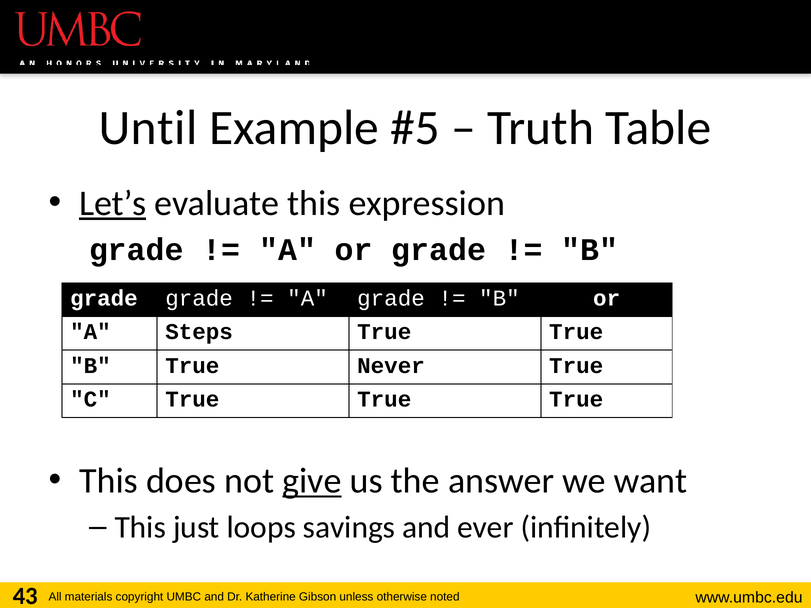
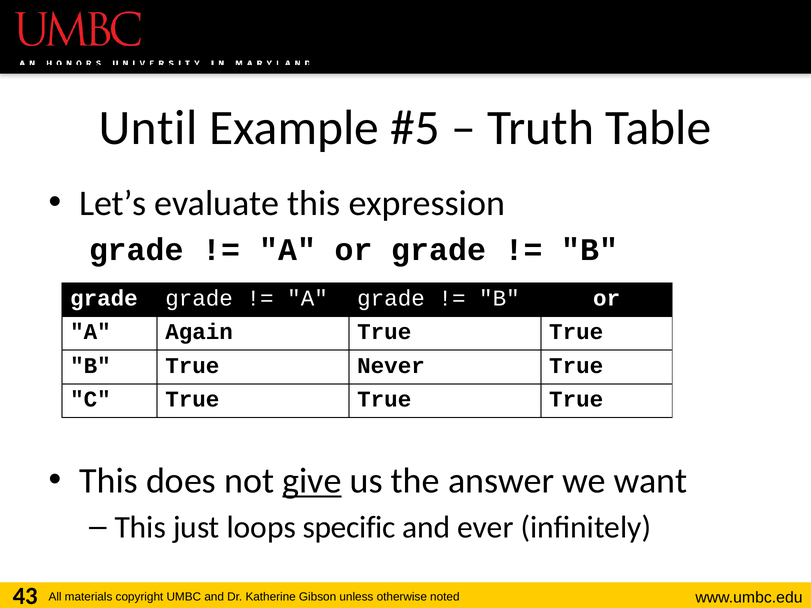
Let’s underline: present -> none
Steps: Steps -> Again
savings: savings -> specific
